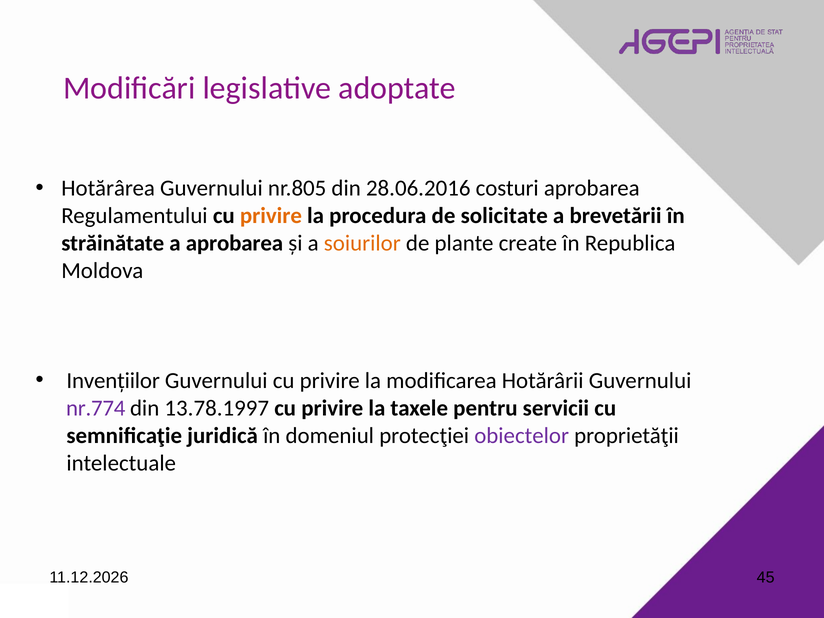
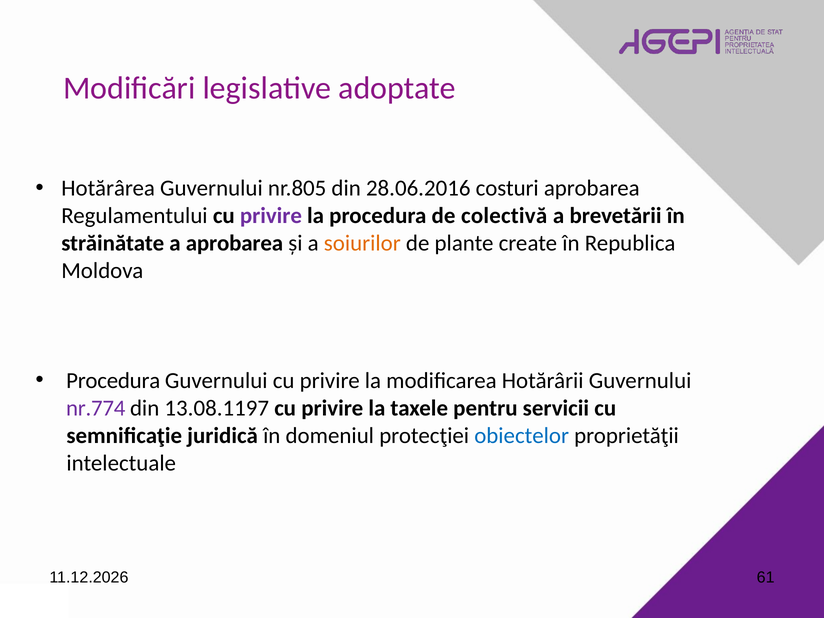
privire at (271, 216) colour: orange -> purple
solicitate: solicitate -> colectivă
Invențiilor at (113, 381): Invențiilor -> Procedura
13.78.1997: 13.78.1997 -> 13.08.1197
obiectelor colour: purple -> blue
45: 45 -> 61
